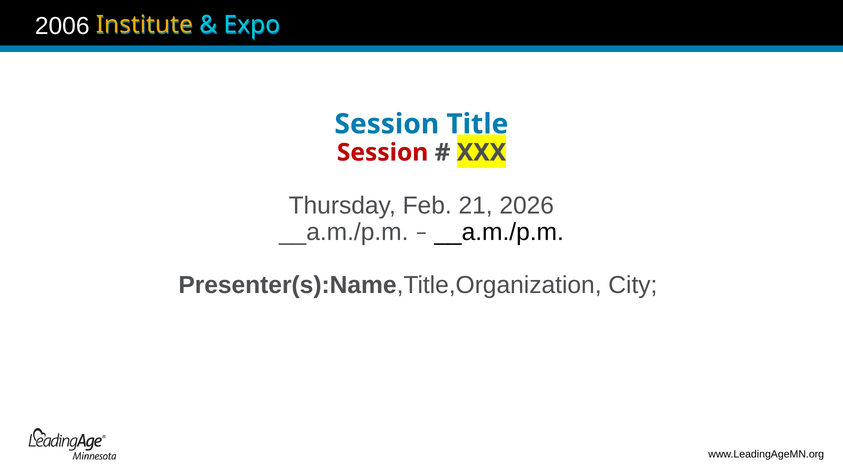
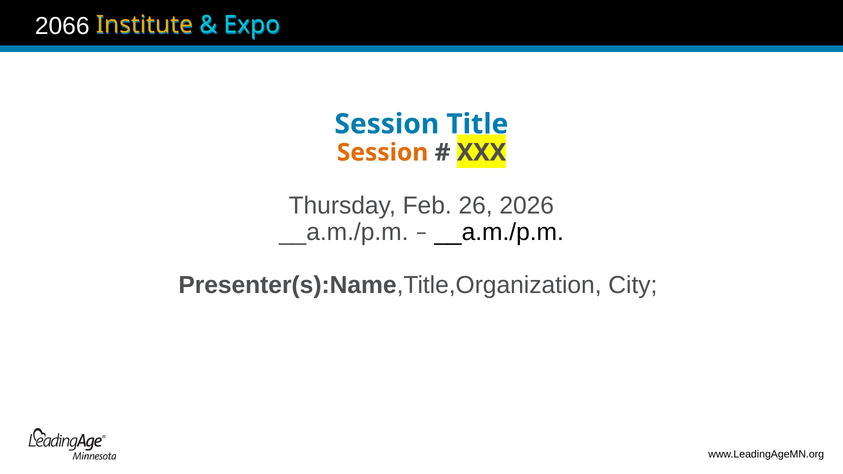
2006: 2006 -> 2066
Session at (383, 153) colour: red -> orange
21: 21 -> 26
